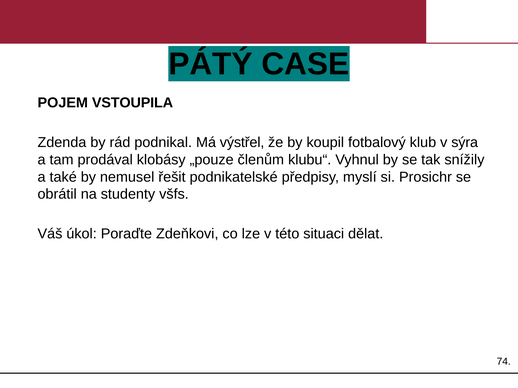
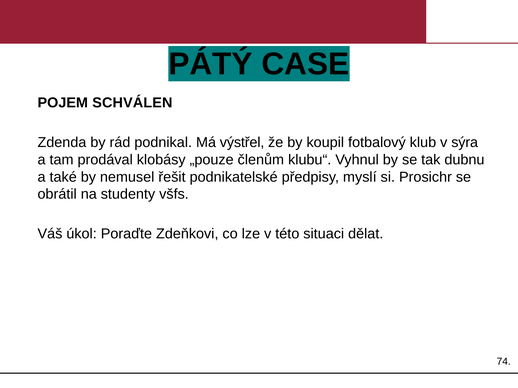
VSTOUPILA: VSTOUPILA -> SCHVÁLEN
snížily: snížily -> dubnu
